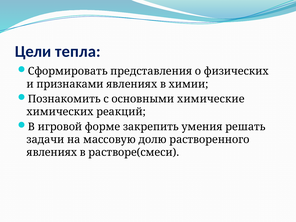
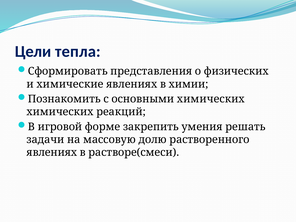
признаками: признаками -> химические
основными химические: химические -> химических
